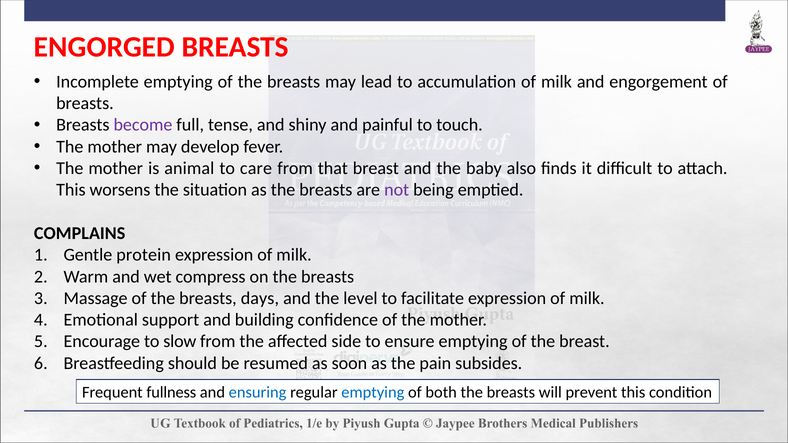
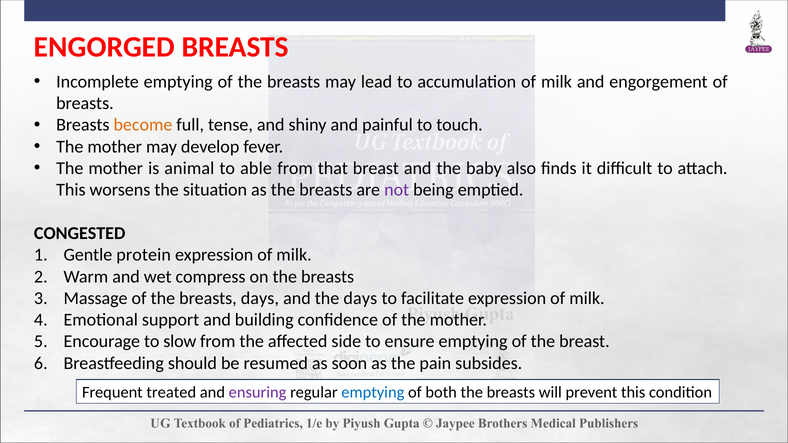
become colour: purple -> orange
care: care -> able
COMPLAINS: COMPLAINS -> CONGESTED
the level: level -> days
fullness: fullness -> treated
ensuring colour: blue -> purple
